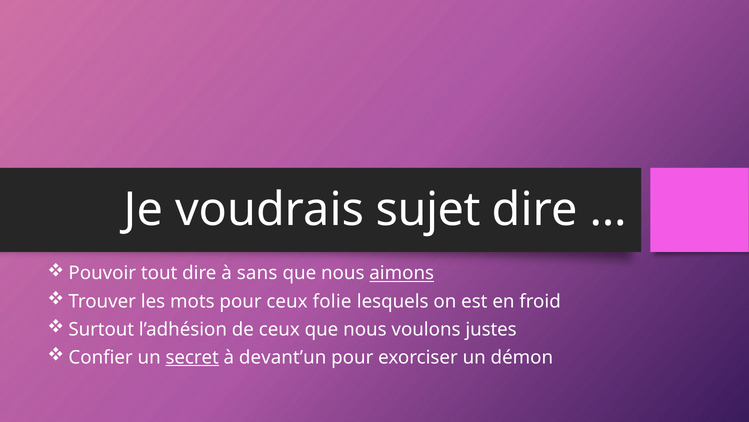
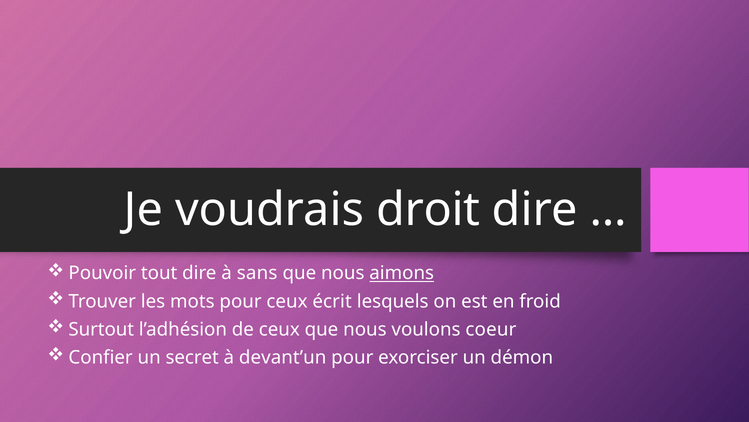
sujet: sujet -> droit
folie: folie -> écrit
justes: justes -> coeur
secret underline: present -> none
